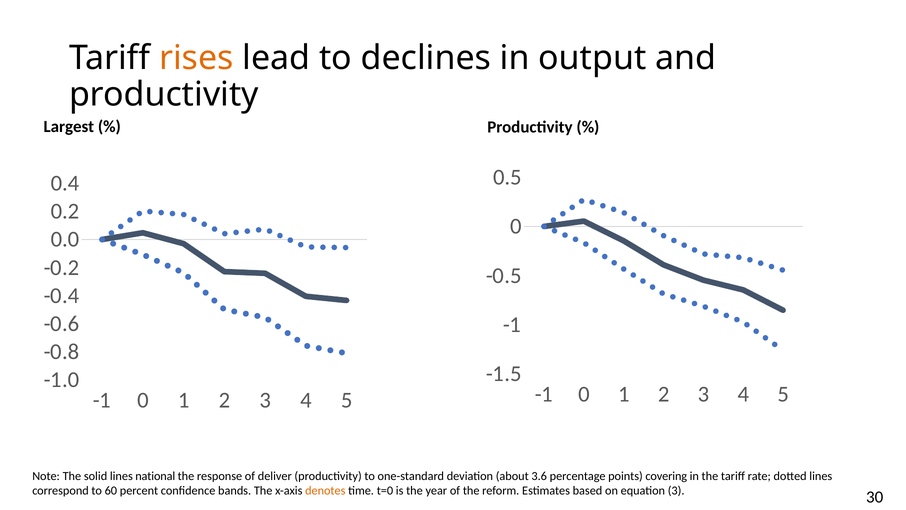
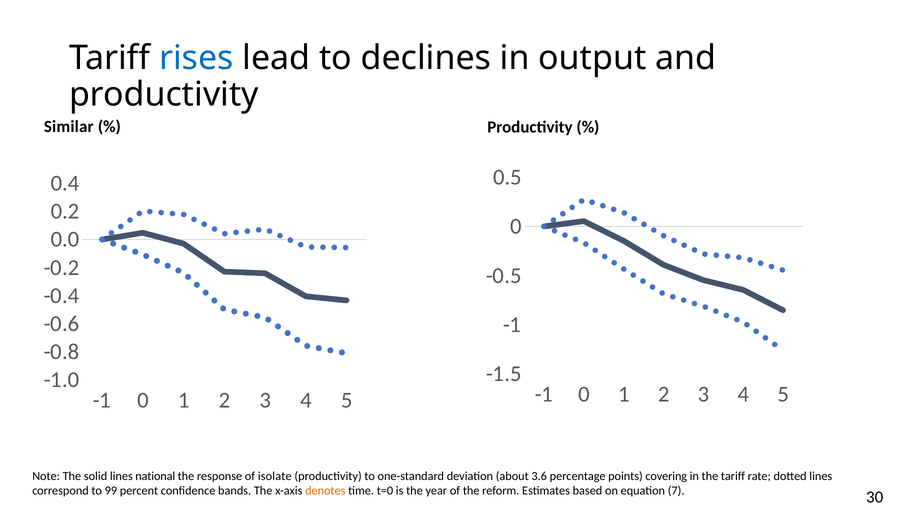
rises colour: orange -> blue
Largest: Largest -> Similar
deliver: deliver -> isolate
60: 60 -> 99
equation 3: 3 -> 7
